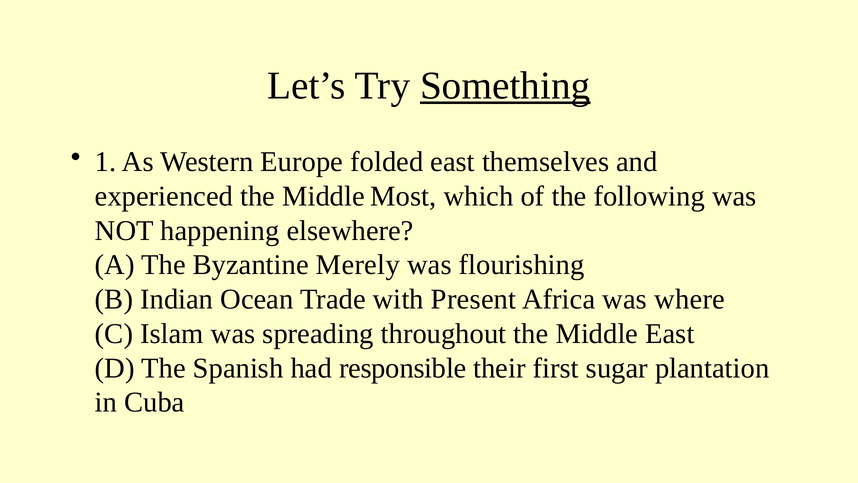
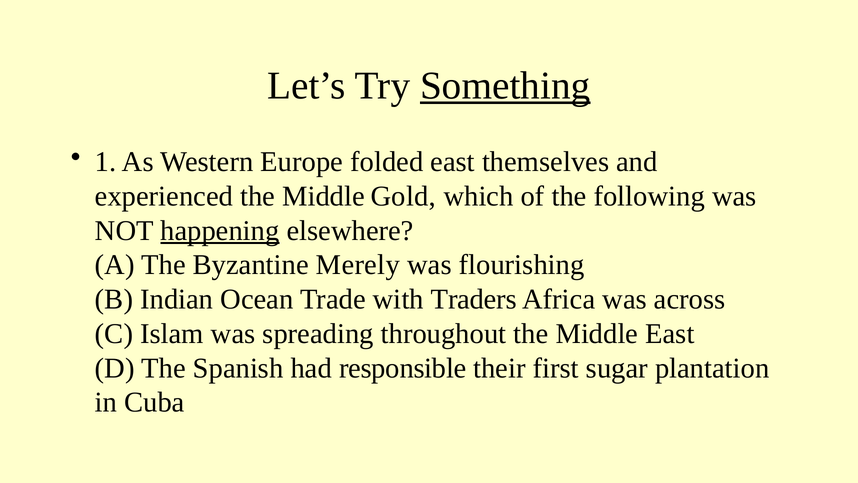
Most: Most -> Gold
happening underline: none -> present
Present: Present -> Traders
where: where -> across
